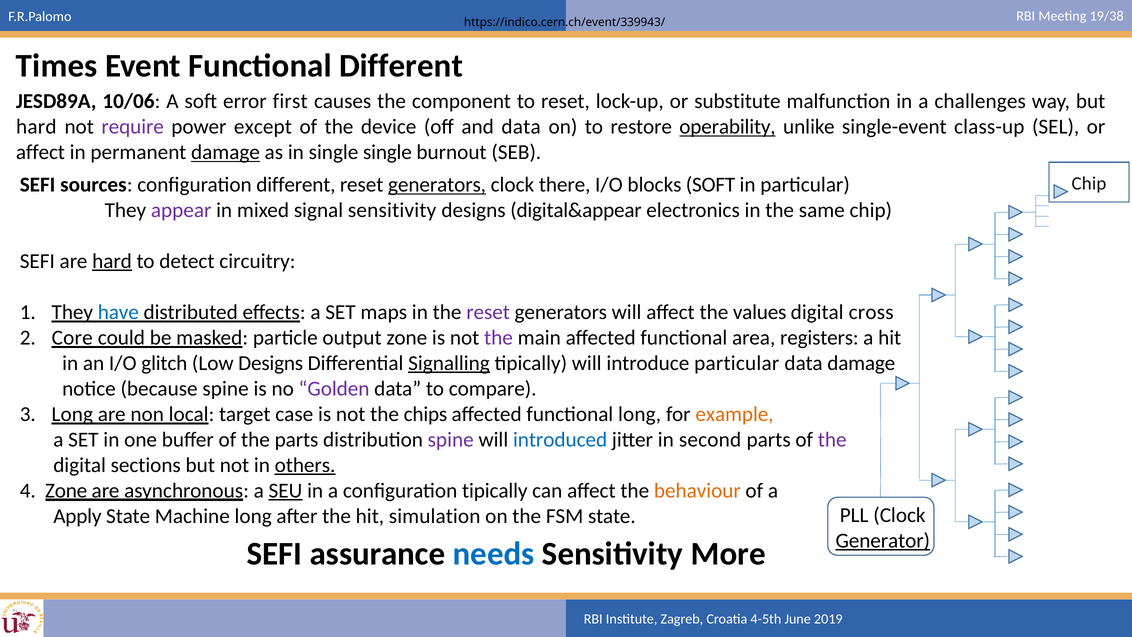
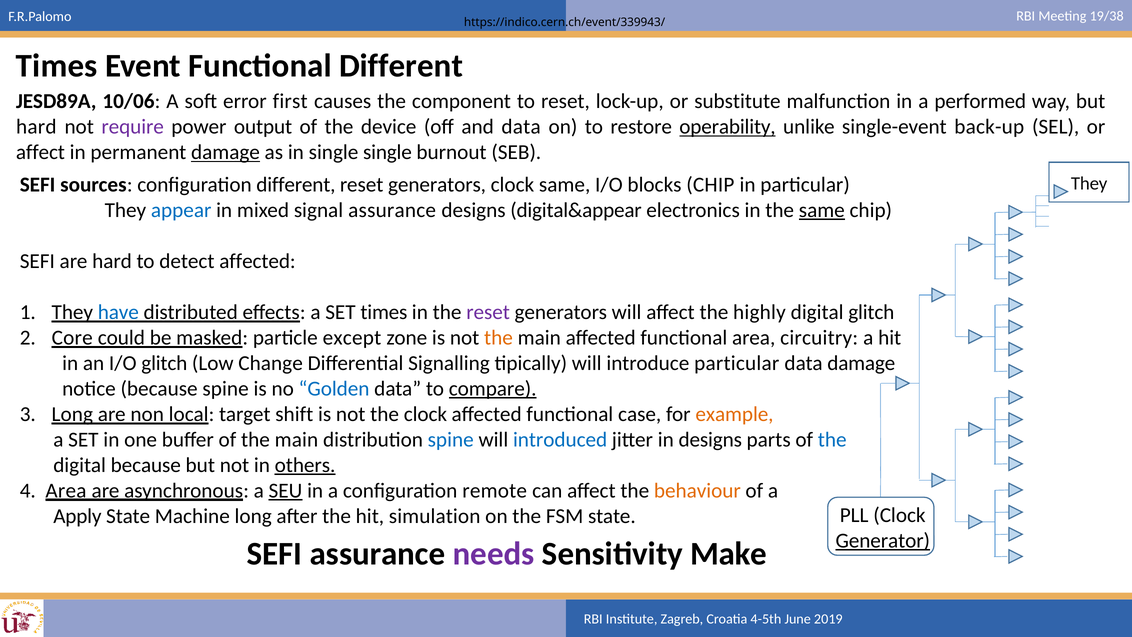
challenges: challenges -> performed
except: except -> output
class-up: class-up -> back-up
Chip at (1089, 183): Chip -> They
generators at (437, 185) underline: present -> none
clock there: there -> same
blocks SOFT: SOFT -> CHIP
appear colour: purple -> blue
signal sensitivity: sensitivity -> assurance
same at (822, 210) underline: none -> present
hard at (112, 261) underline: present -> none
detect circuitry: circuitry -> affected
SET maps: maps -> times
values: values -> highly
digital cross: cross -> glitch
output: output -> except
the at (498, 338) colour: purple -> orange
registers: registers -> circuitry
Low Designs: Designs -> Change
Signalling underline: present -> none
Golden colour: purple -> blue
compare underline: none -> present
case: case -> shift
the chips: chips -> clock
functional long: long -> case
of the parts: parts -> main
spine at (451, 439) colour: purple -> blue
in second: second -> designs
the at (832, 439) colour: purple -> blue
digital sections: sections -> because
4 Zone: Zone -> Area
configuration tipically: tipically -> remote
needs colour: blue -> purple
More: More -> Make
